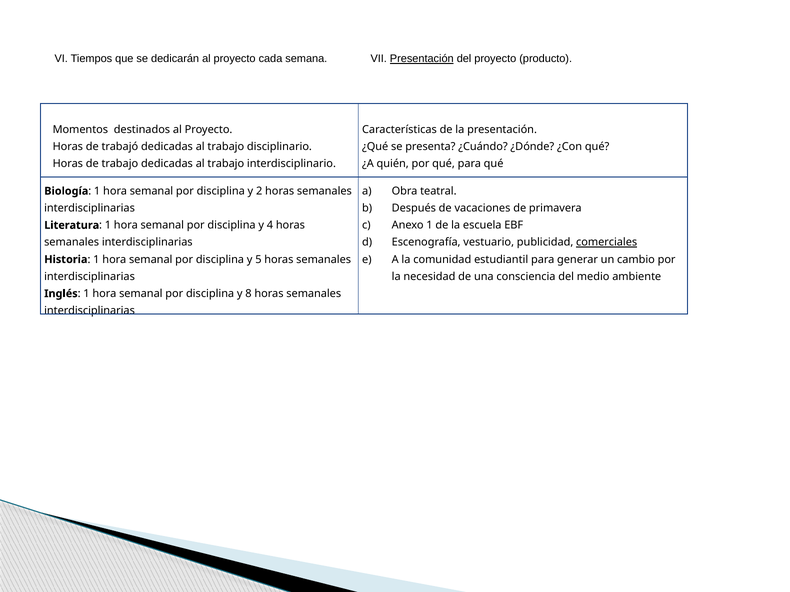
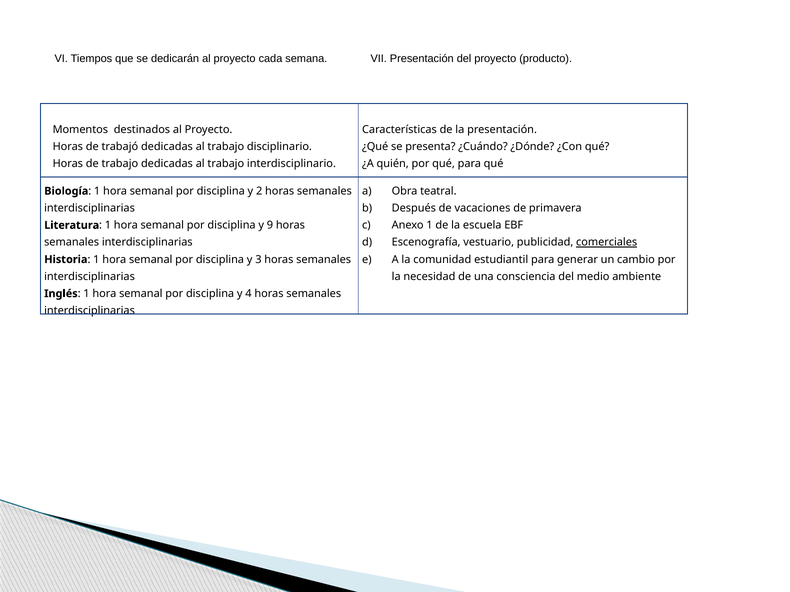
Presentación at (422, 59) underline: present -> none
4: 4 -> 9
5: 5 -> 3
8: 8 -> 4
